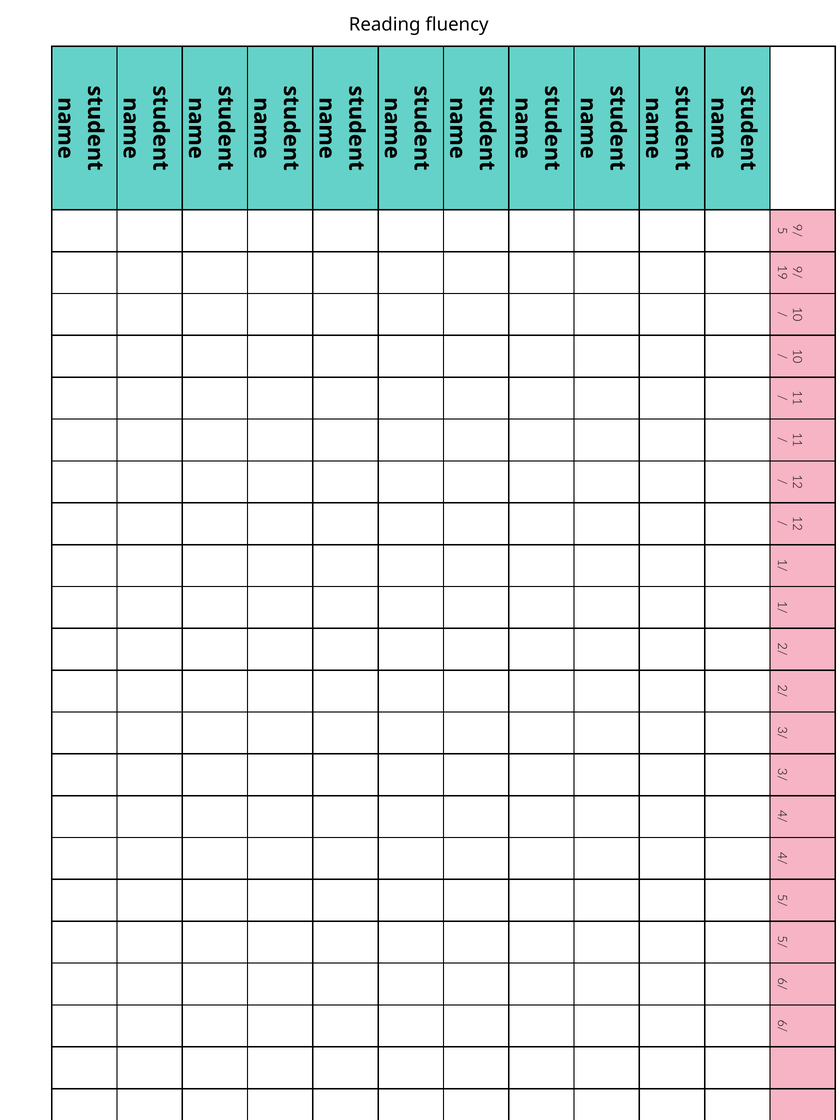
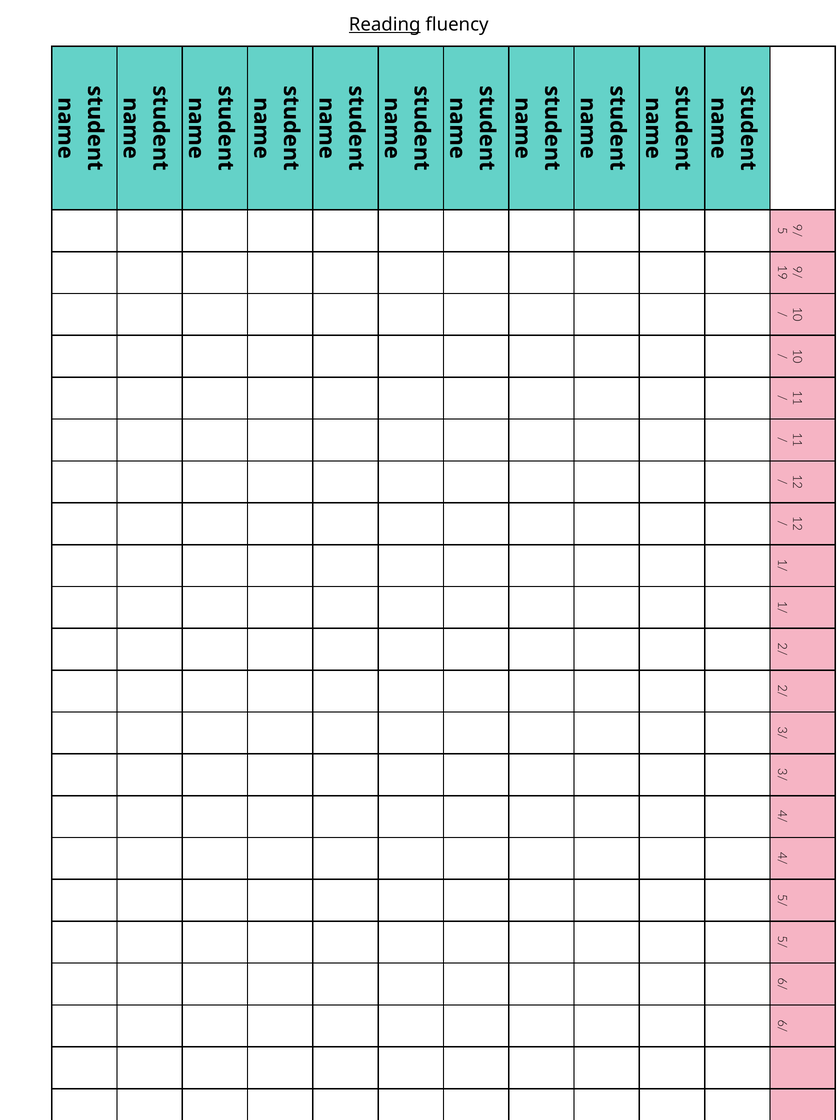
Reading underline: none -> present
